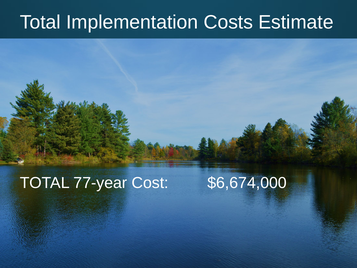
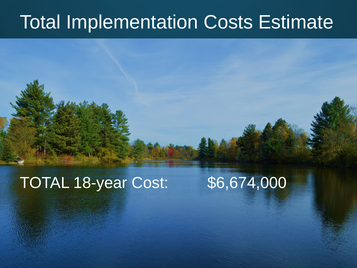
77-year: 77-year -> 18-year
